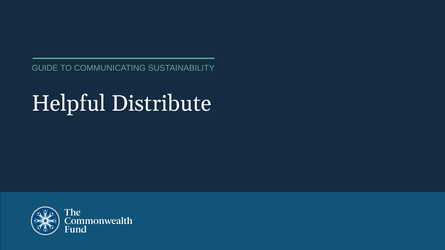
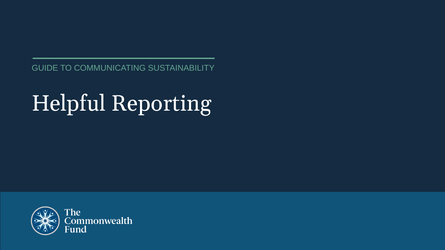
Distribute: Distribute -> Reporting
